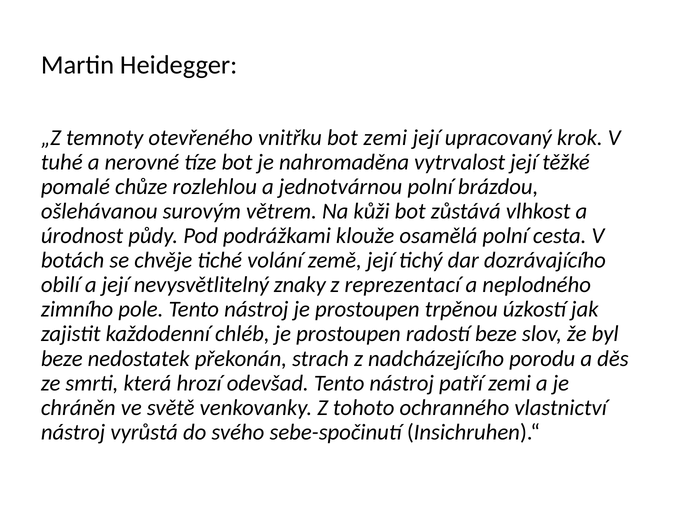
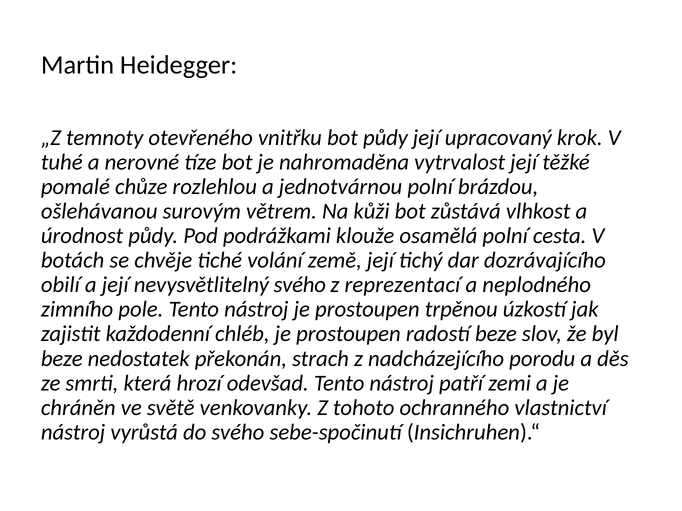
bot zemi: zemi -> půdy
nevysvětlitelný znaky: znaky -> svého
